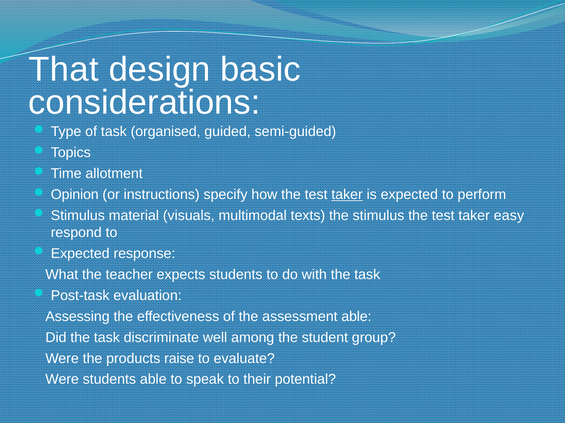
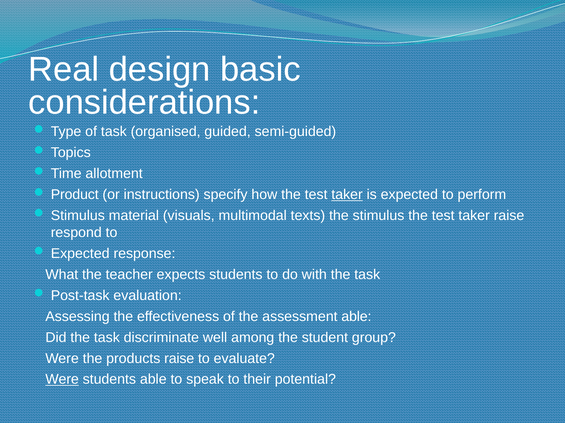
That: That -> Real
Opinion: Opinion -> Product
taker easy: easy -> raise
Were at (62, 380) underline: none -> present
